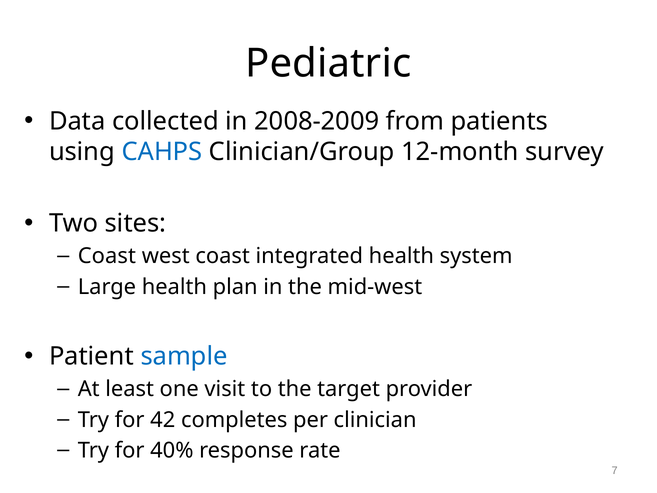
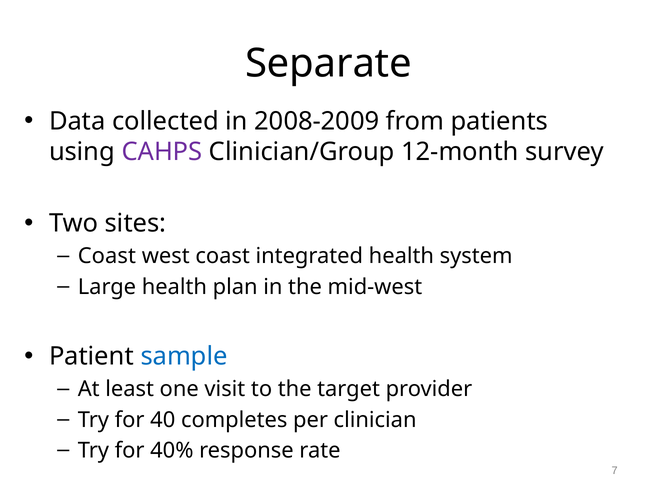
Pediatric: Pediatric -> Separate
CAHPS colour: blue -> purple
42: 42 -> 40
